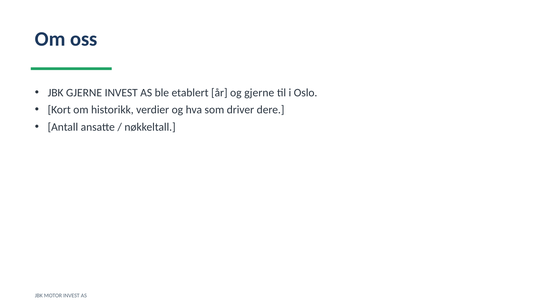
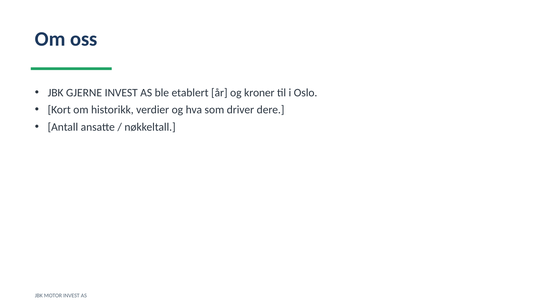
og gjerne: gjerne -> kroner
